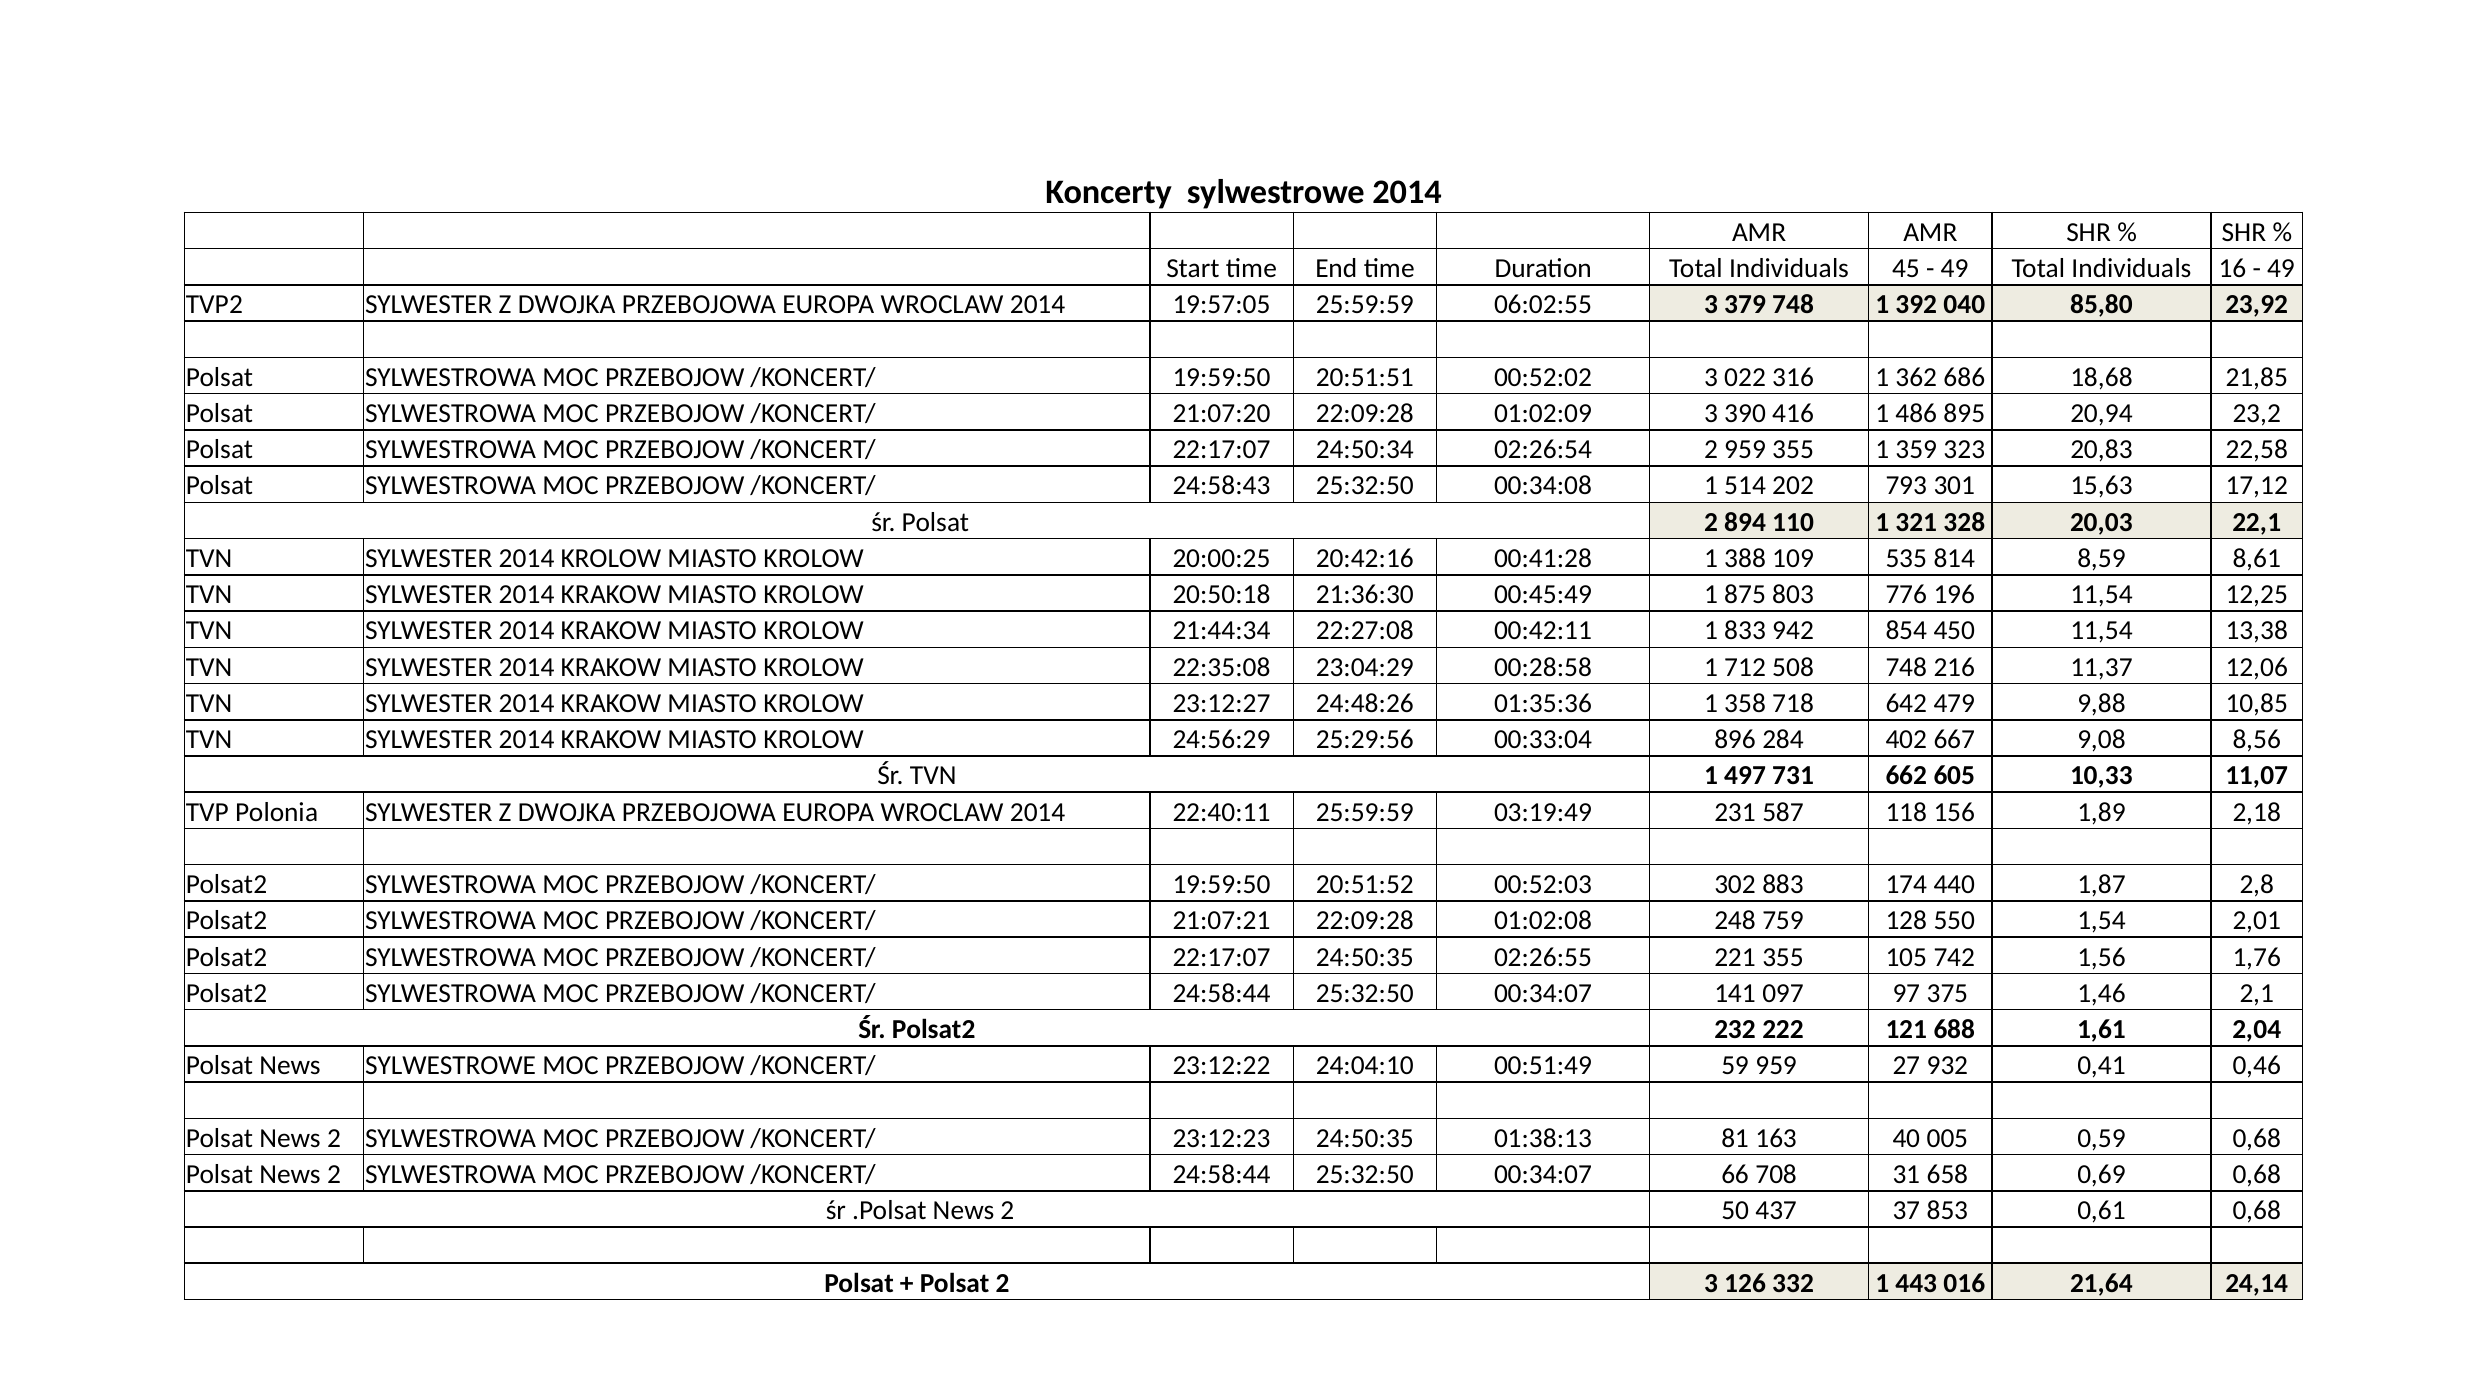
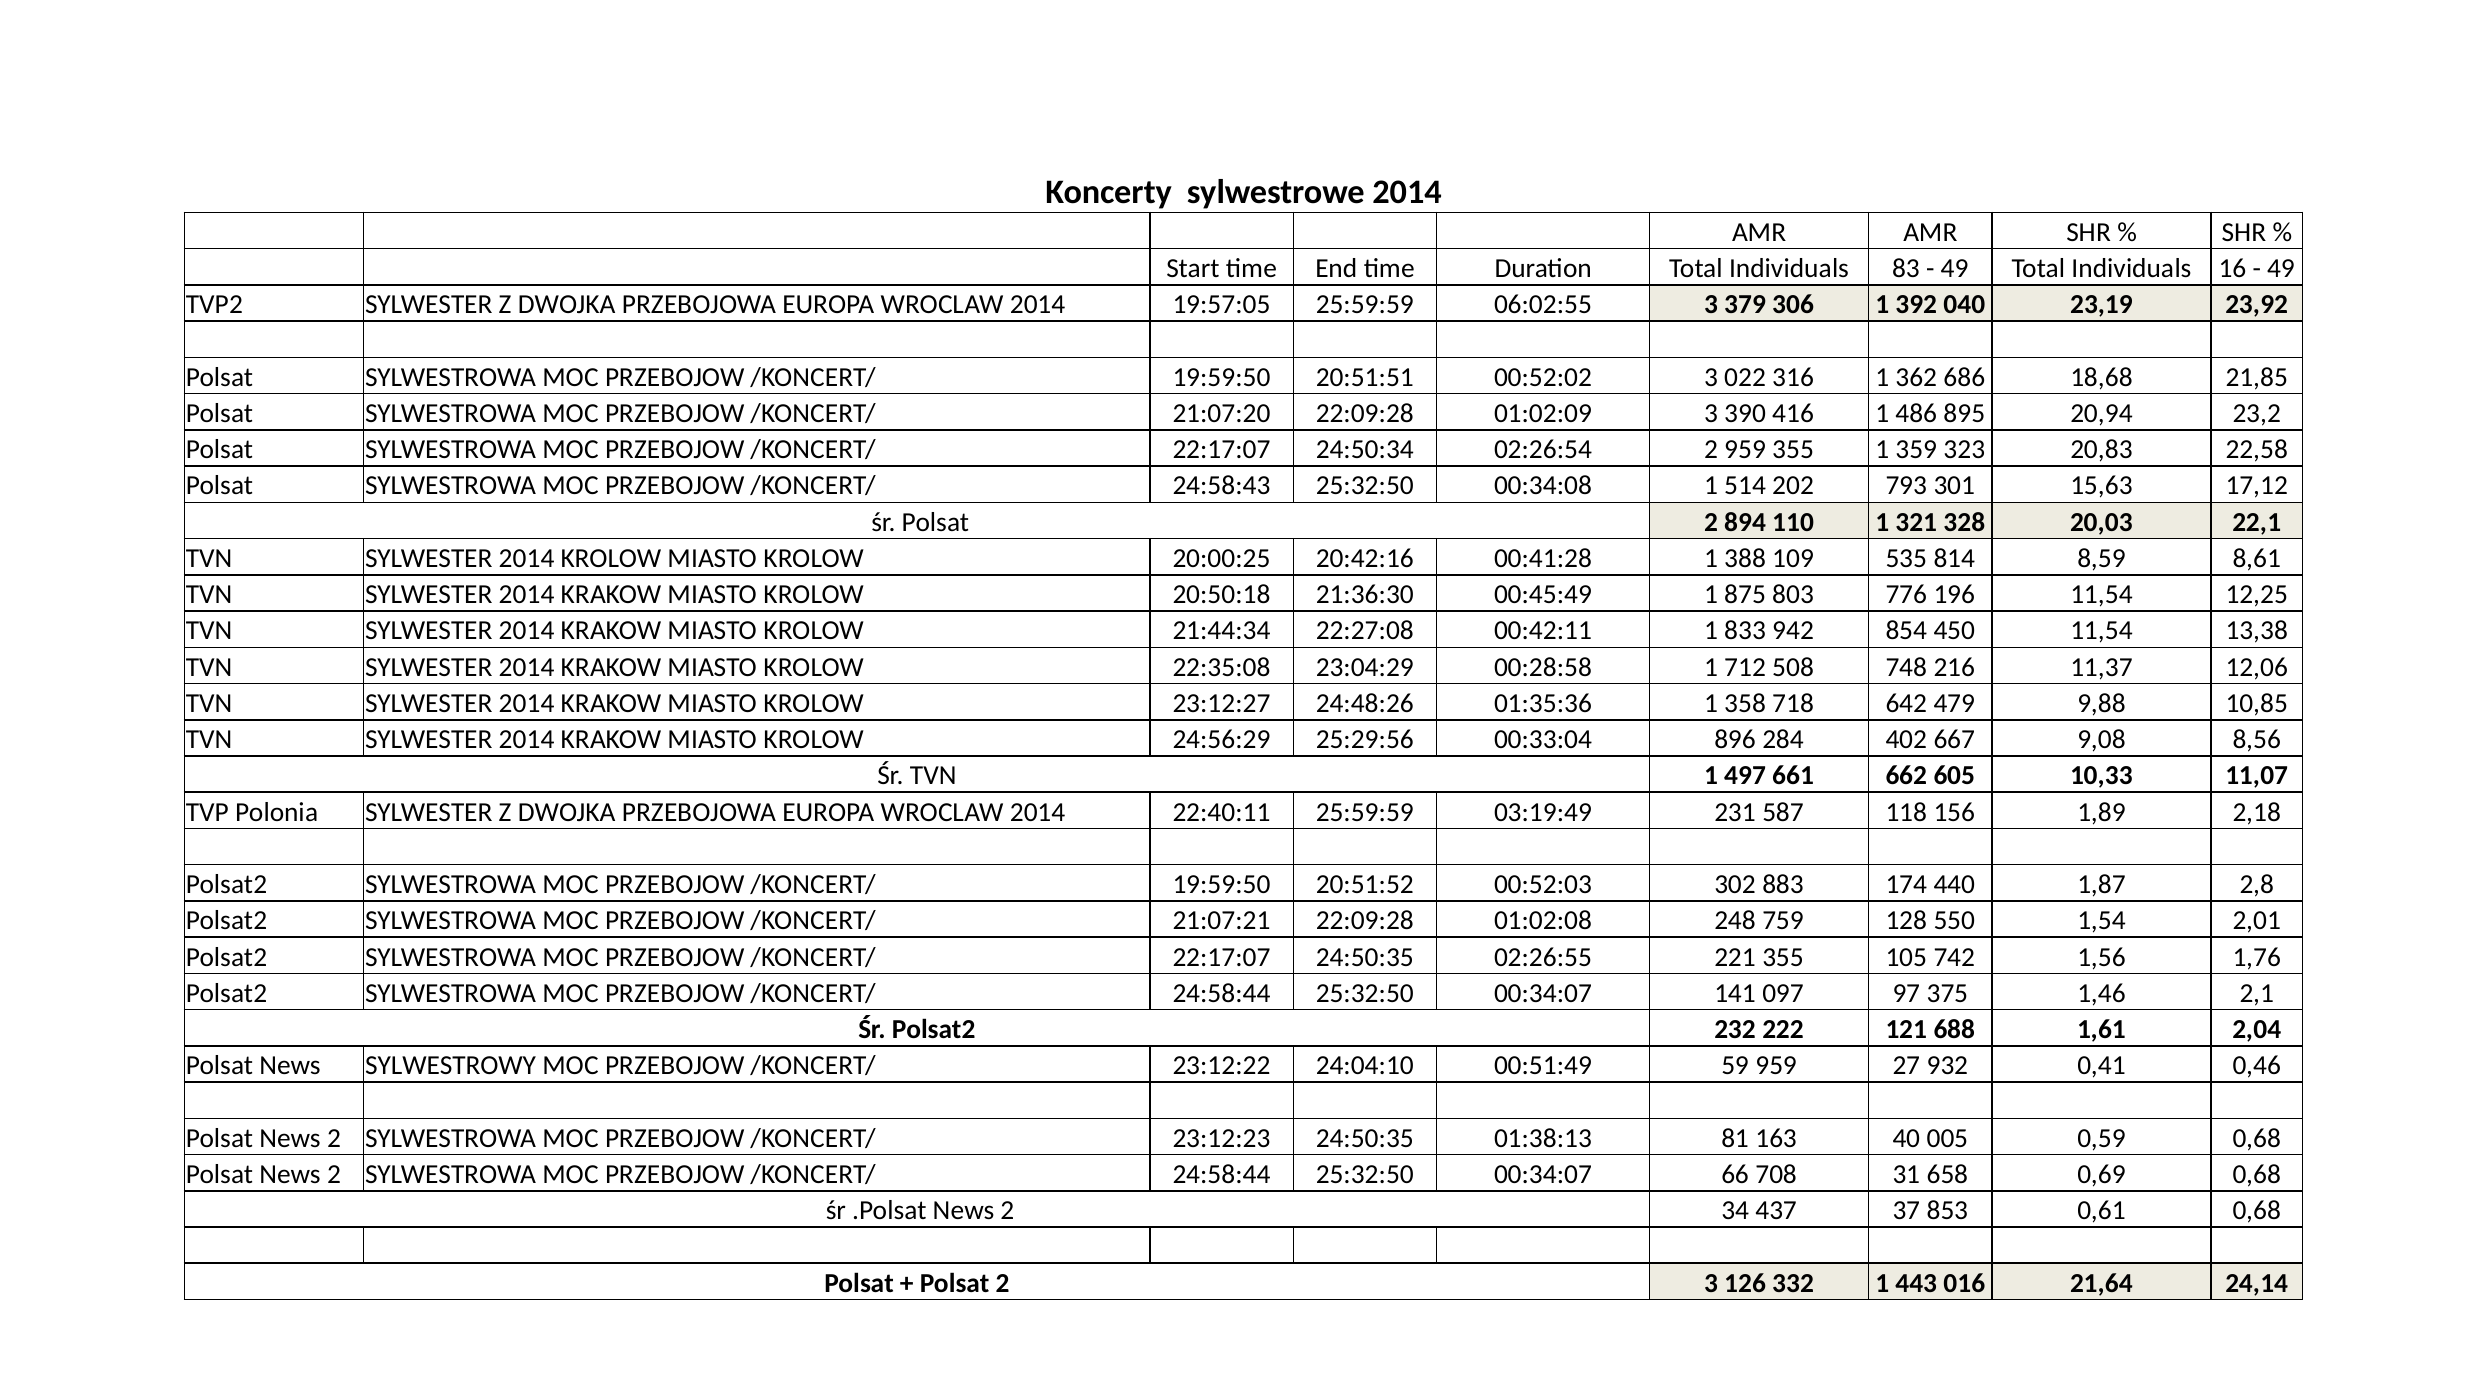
45: 45 -> 83
379 748: 748 -> 306
85,80: 85,80 -> 23,19
731: 731 -> 661
News SYLWESTROWE: SYLWESTROWE -> SYLWESTROWY
50: 50 -> 34
